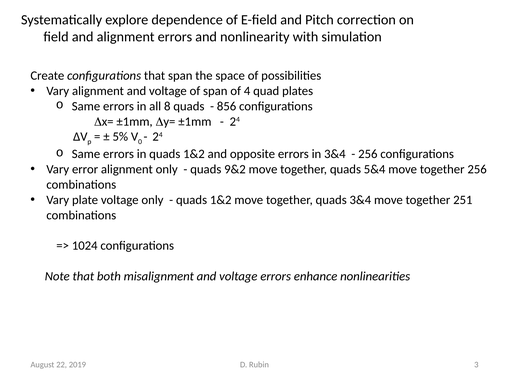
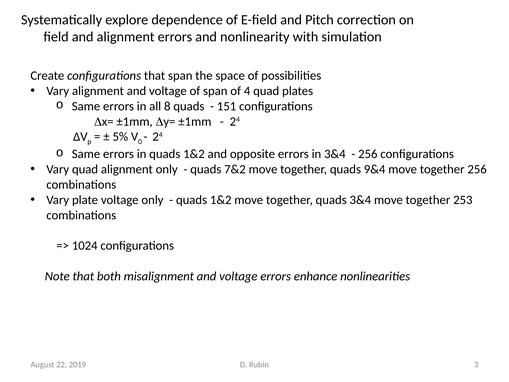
856: 856 -> 151
Vary error: error -> quad
9&2: 9&2 -> 7&2
5&4: 5&4 -> 9&4
251: 251 -> 253
